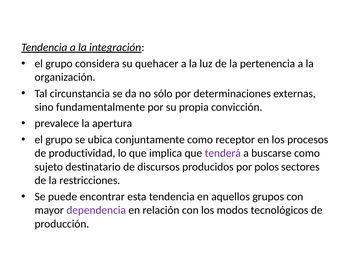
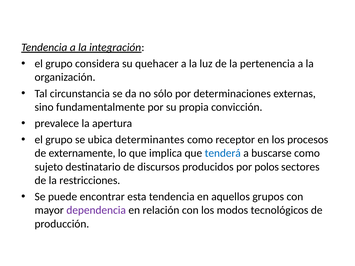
conjuntamente: conjuntamente -> determinantes
productividad: productividad -> externamente
tenderá colour: purple -> blue
